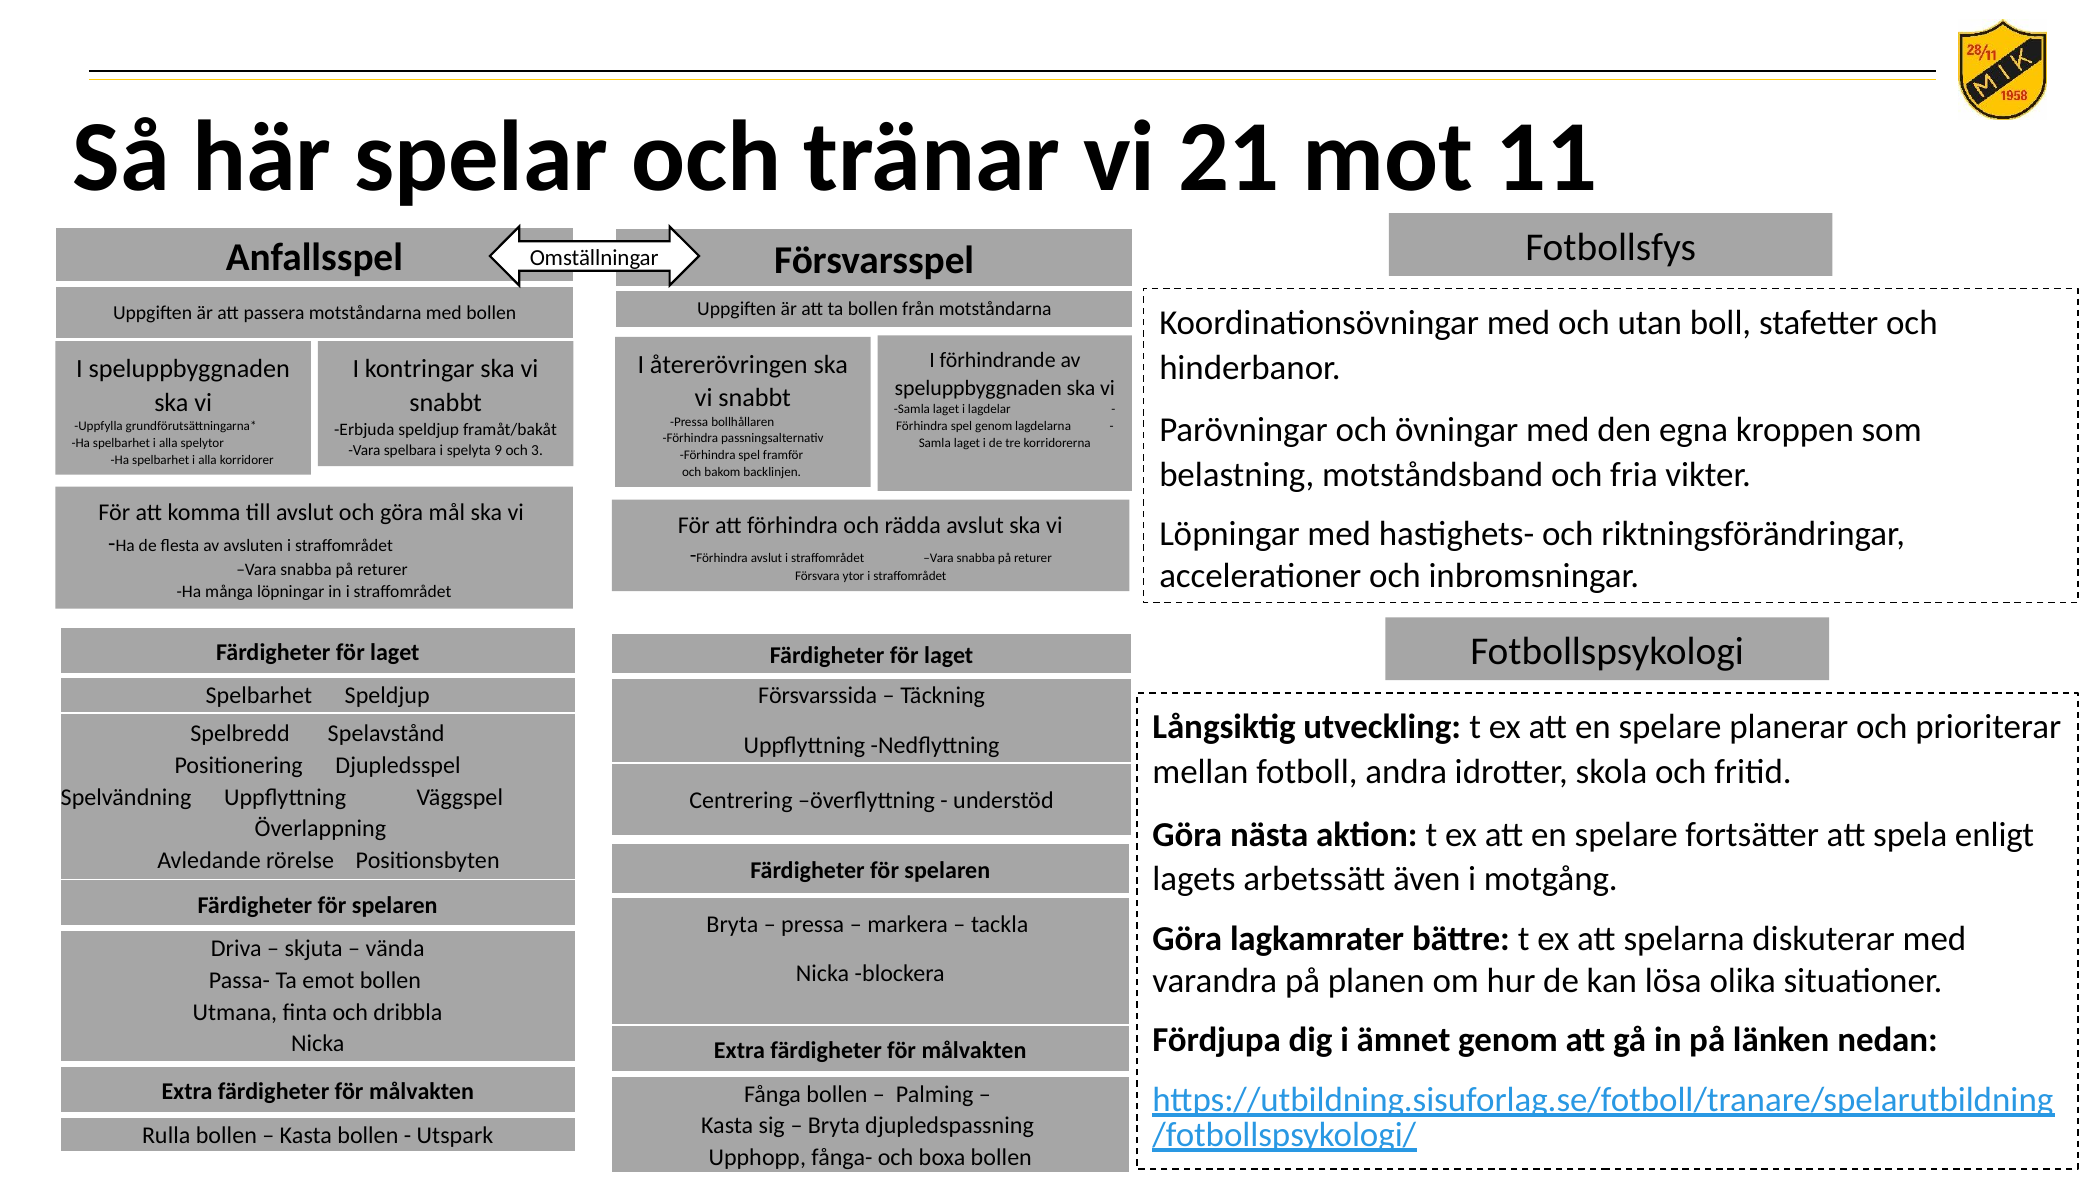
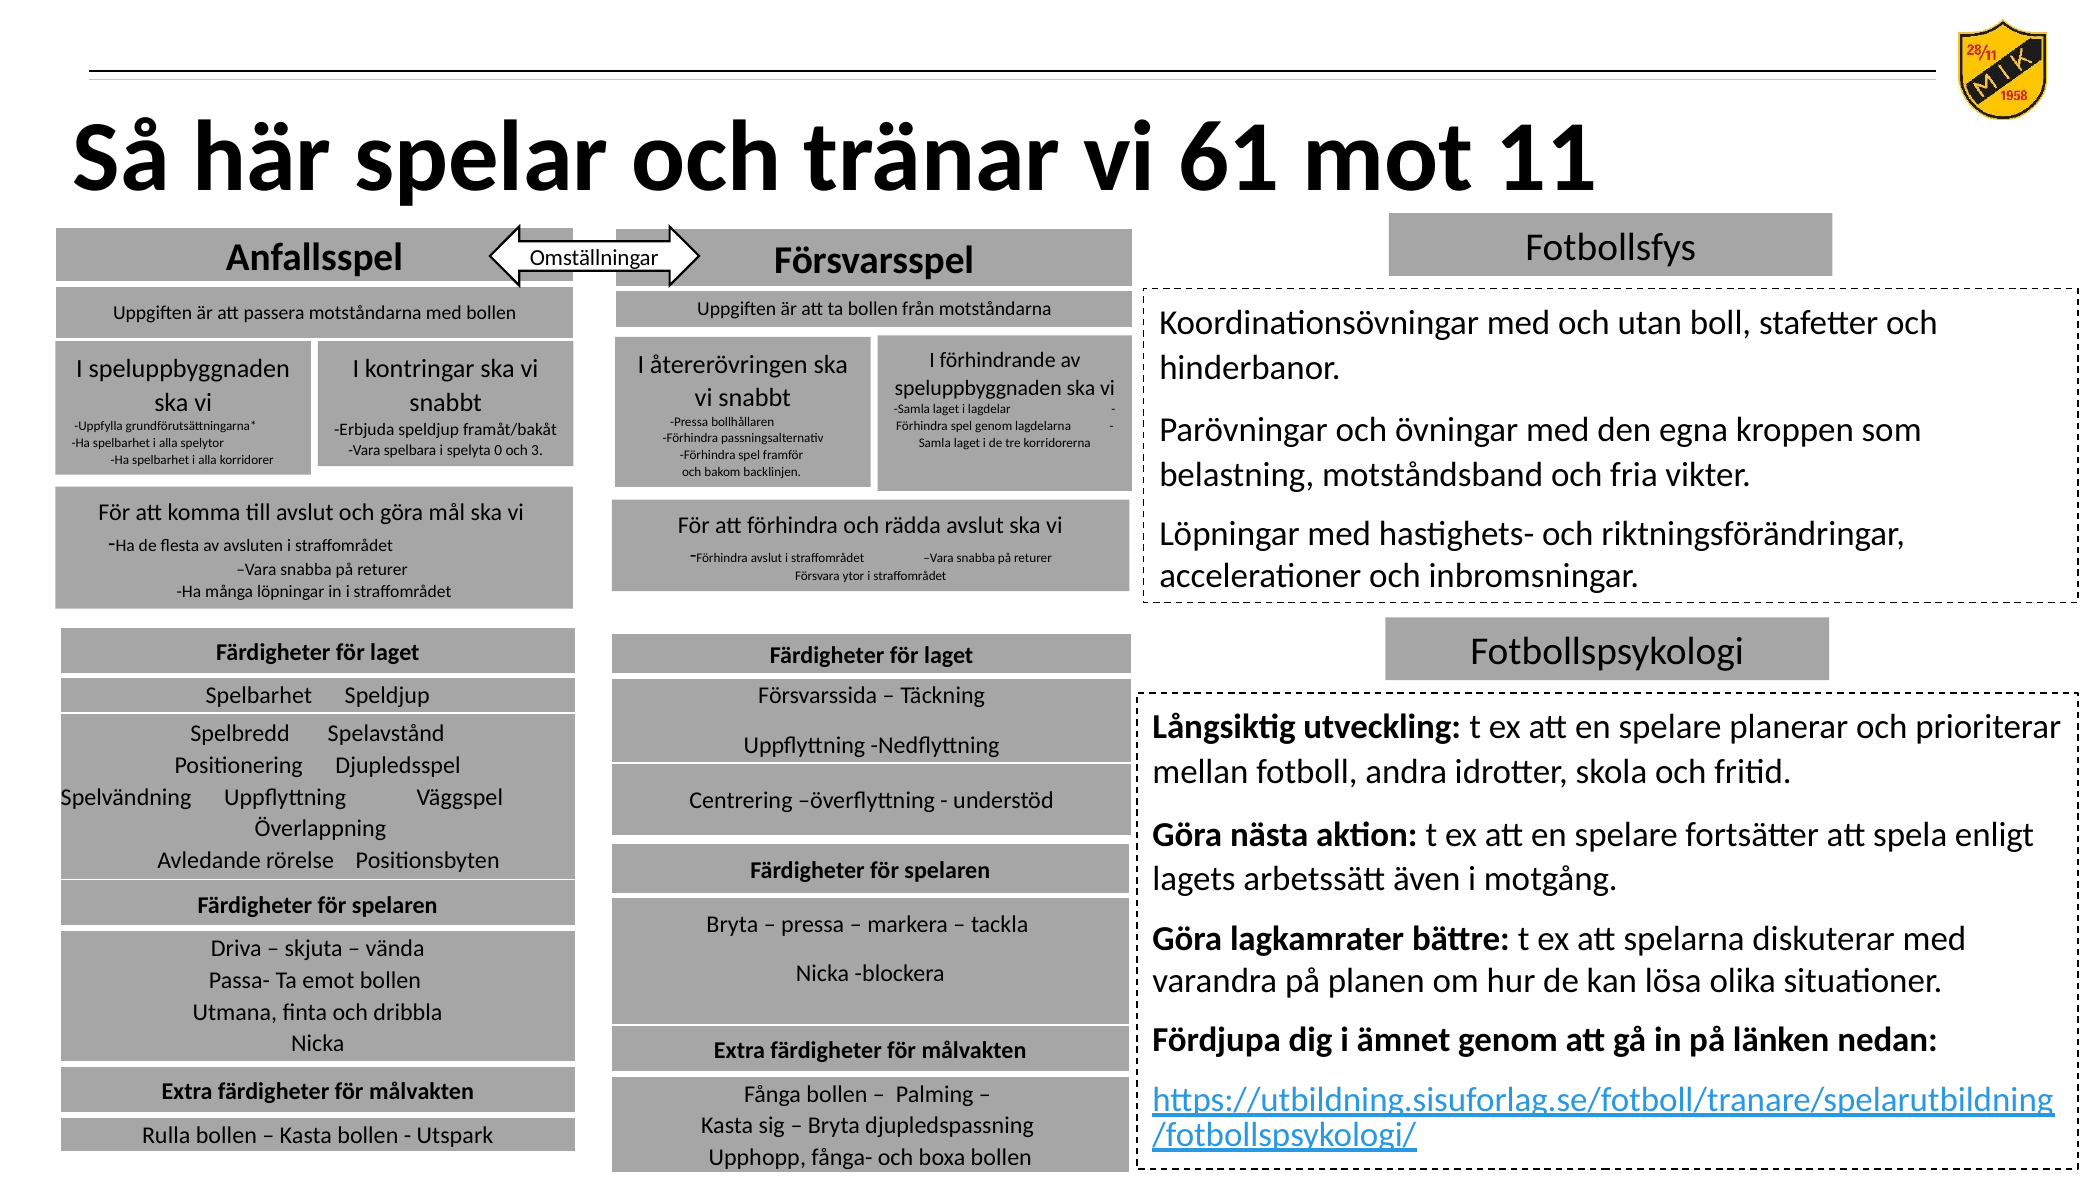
21: 21 -> 61
9: 9 -> 0
